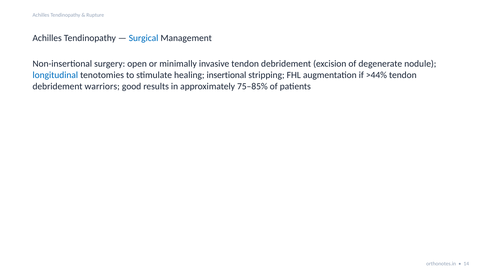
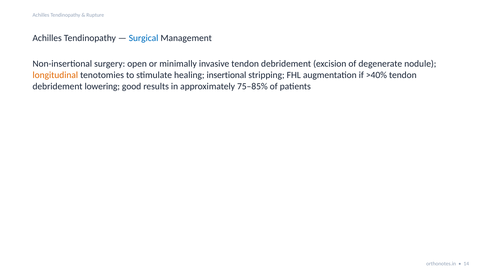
longitudinal colour: blue -> orange
>44%: >44% -> >40%
warriors: warriors -> lowering
